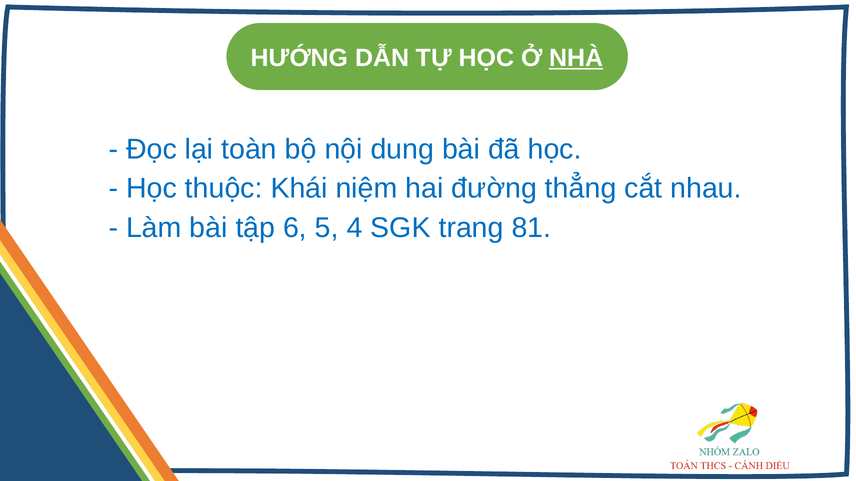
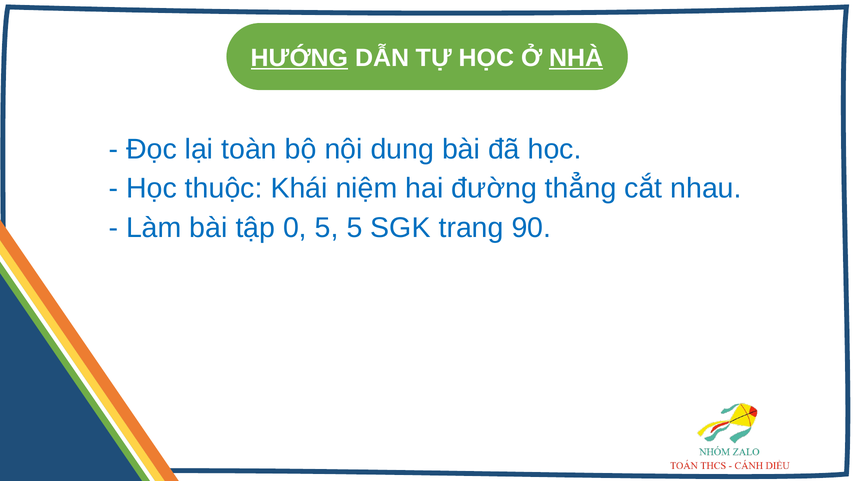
HƯỚNG underline: none -> present
6: 6 -> 0
5 4: 4 -> 5
81: 81 -> 90
